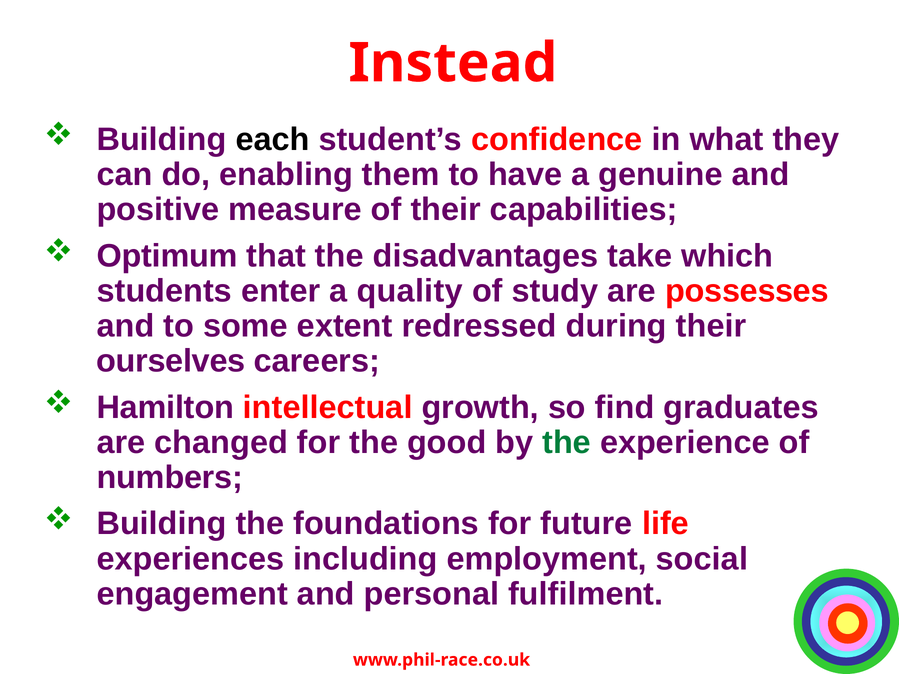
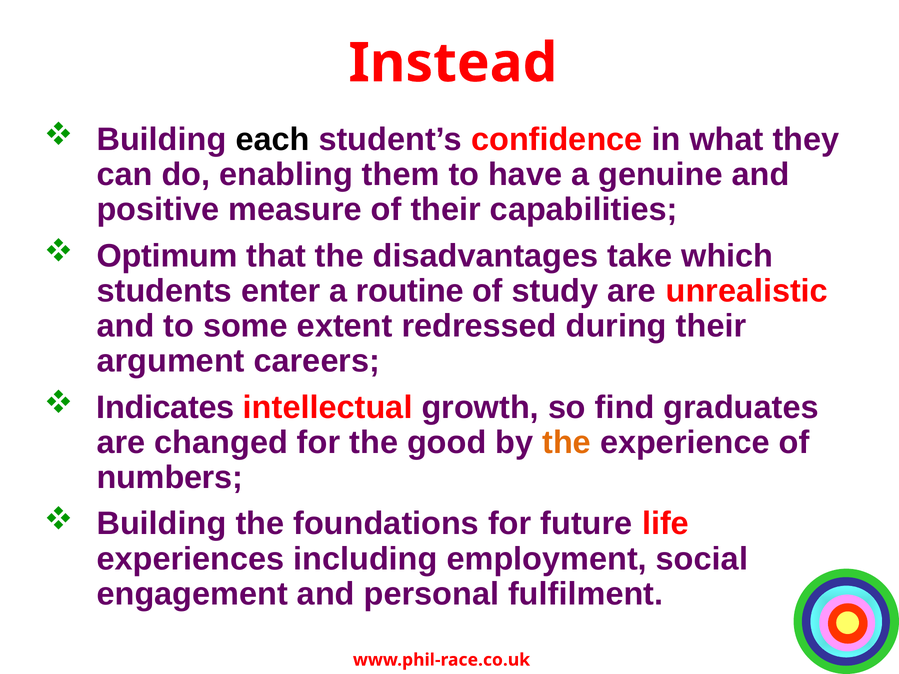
quality: quality -> routine
possesses: possesses -> unrealistic
ourselves: ourselves -> argument
Hamilton: Hamilton -> Indicates
the at (567, 443) colour: green -> orange
